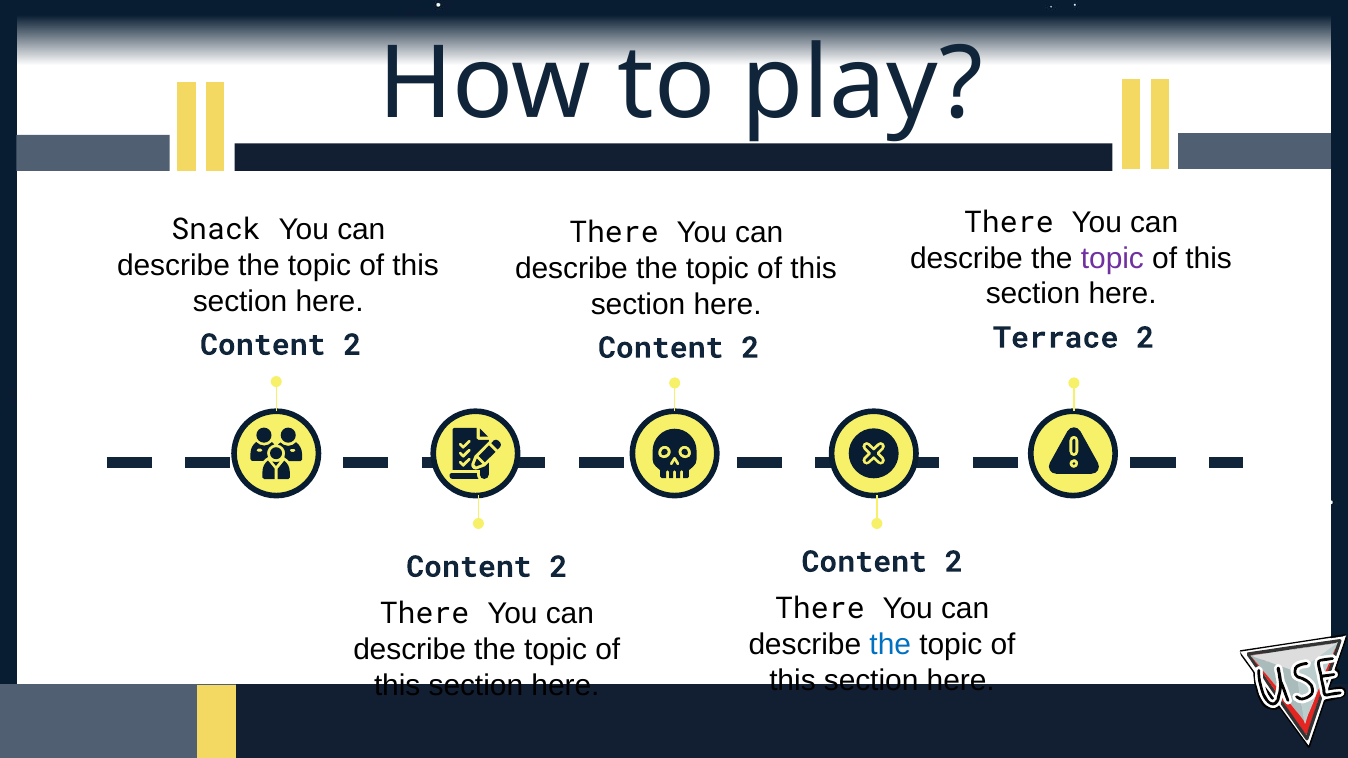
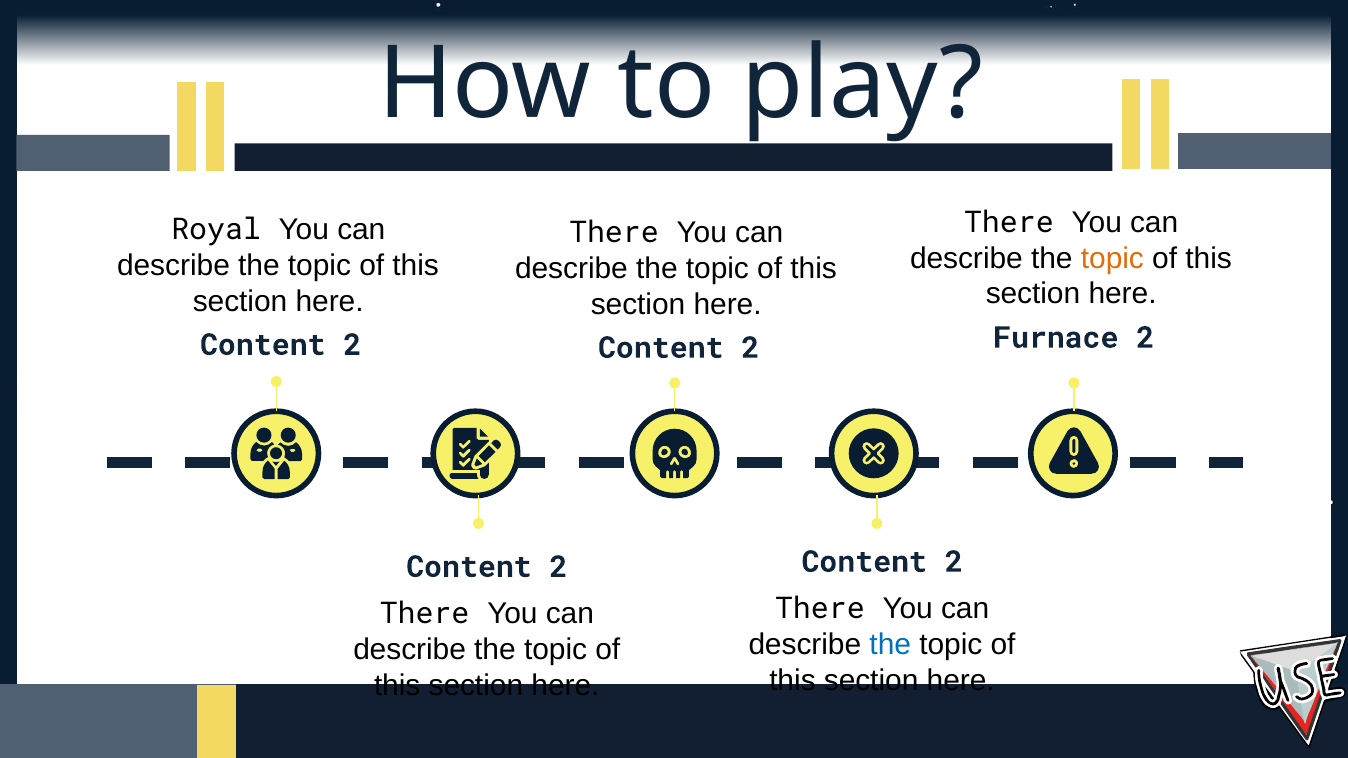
Snack: Snack -> Royal
topic at (1112, 258) colour: purple -> orange
Terrace: Terrace -> Furnace
